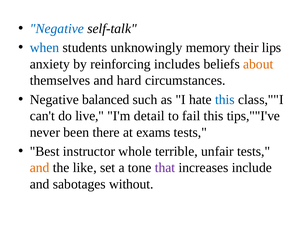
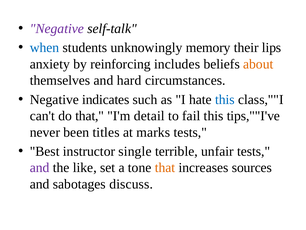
Negative at (57, 29) colour: blue -> purple
balanced: balanced -> indicates
do live: live -> that
there: there -> titles
exams: exams -> marks
whole: whole -> single
and at (40, 167) colour: orange -> purple
that at (165, 167) colour: purple -> orange
include: include -> sources
without: without -> discuss
